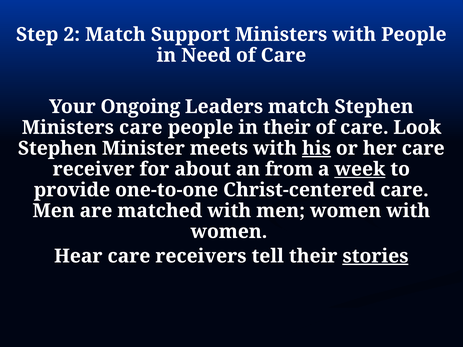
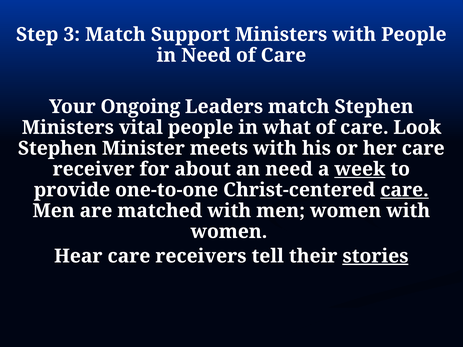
2: 2 -> 3
Ministers care: care -> vital
in their: their -> what
his underline: present -> none
an from: from -> need
care at (405, 190) underline: none -> present
